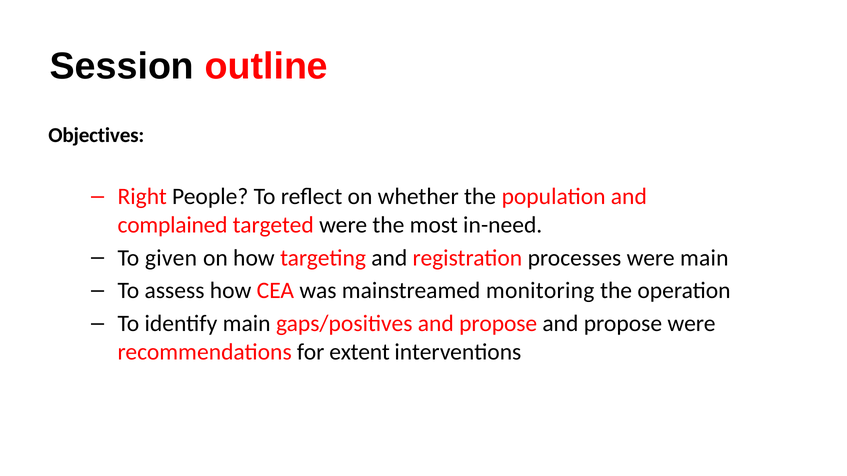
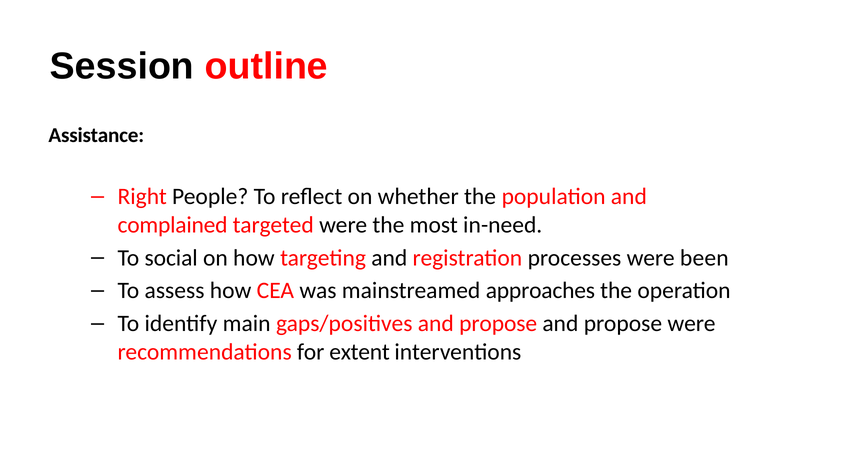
Objectives: Objectives -> Assistance
given: given -> social
were main: main -> been
monitoring: monitoring -> approaches
